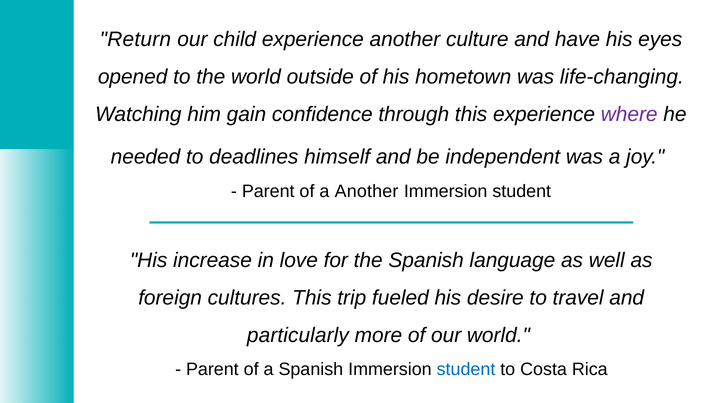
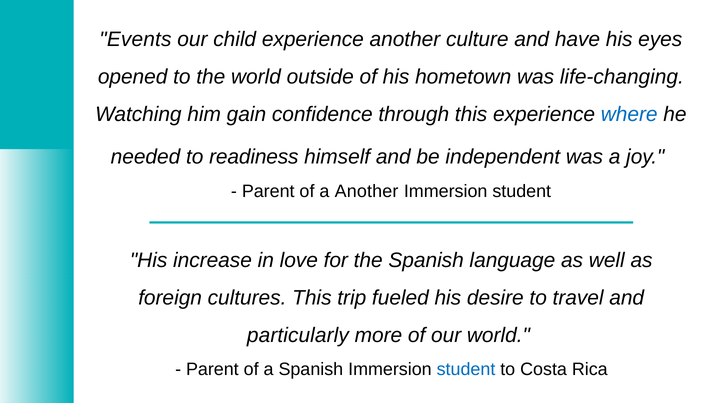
Return: Return -> Events
where colour: purple -> blue
deadlines: deadlines -> readiness
